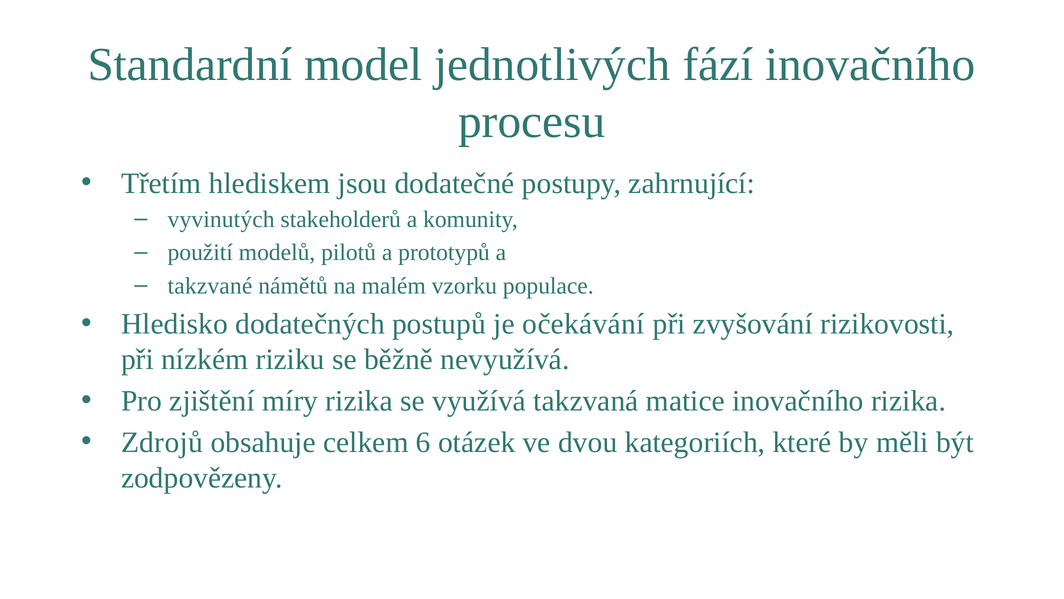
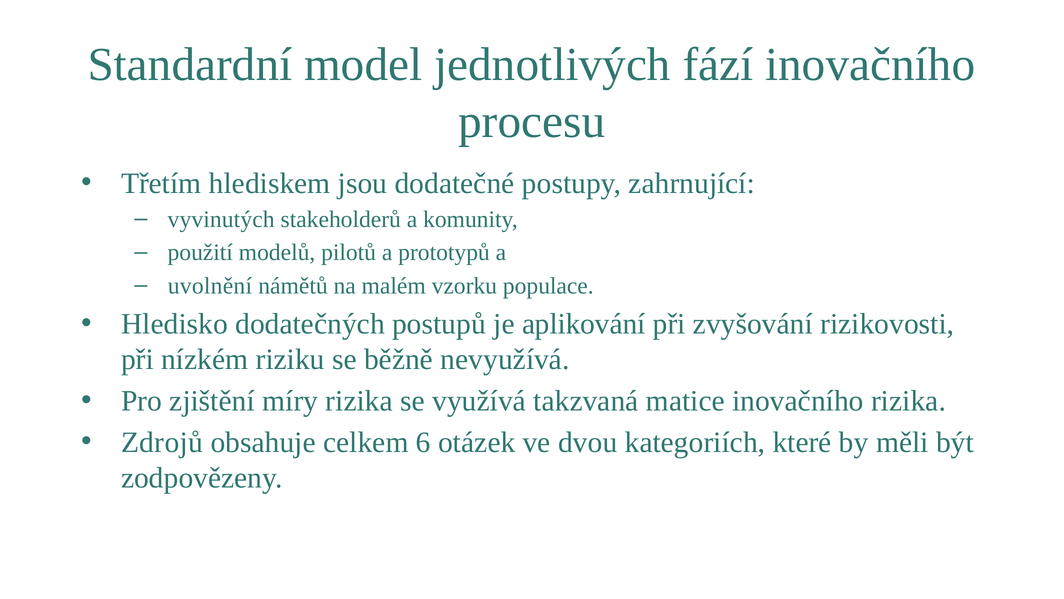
takzvané: takzvané -> uvolnění
očekávání: očekávání -> aplikování
